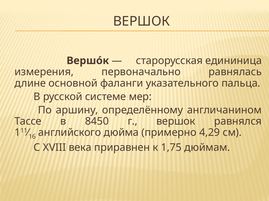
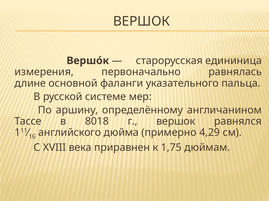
8450: 8450 -> 8018
